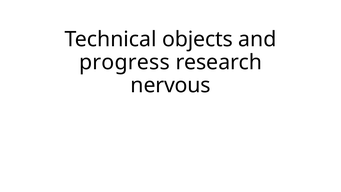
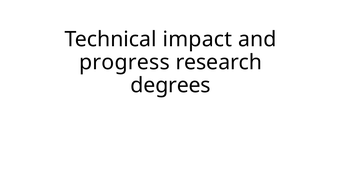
objects: objects -> impact
nervous: nervous -> degrees
